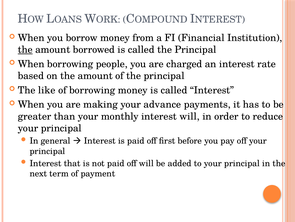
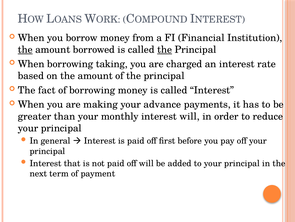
the at (165, 50) underline: none -> present
people: people -> taking
like: like -> fact
